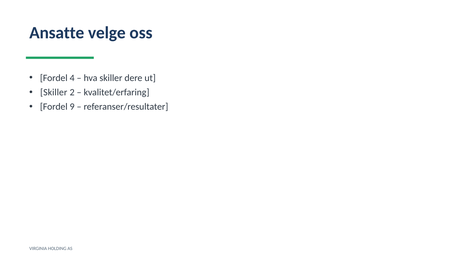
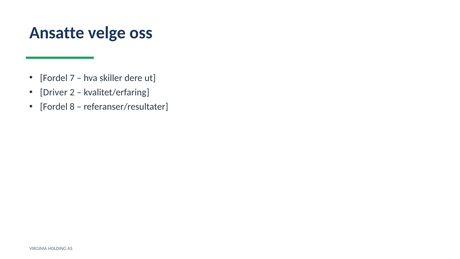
4: 4 -> 7
Skiller at (54, 92): Skiller -> Driver
9: 9 -> 8
